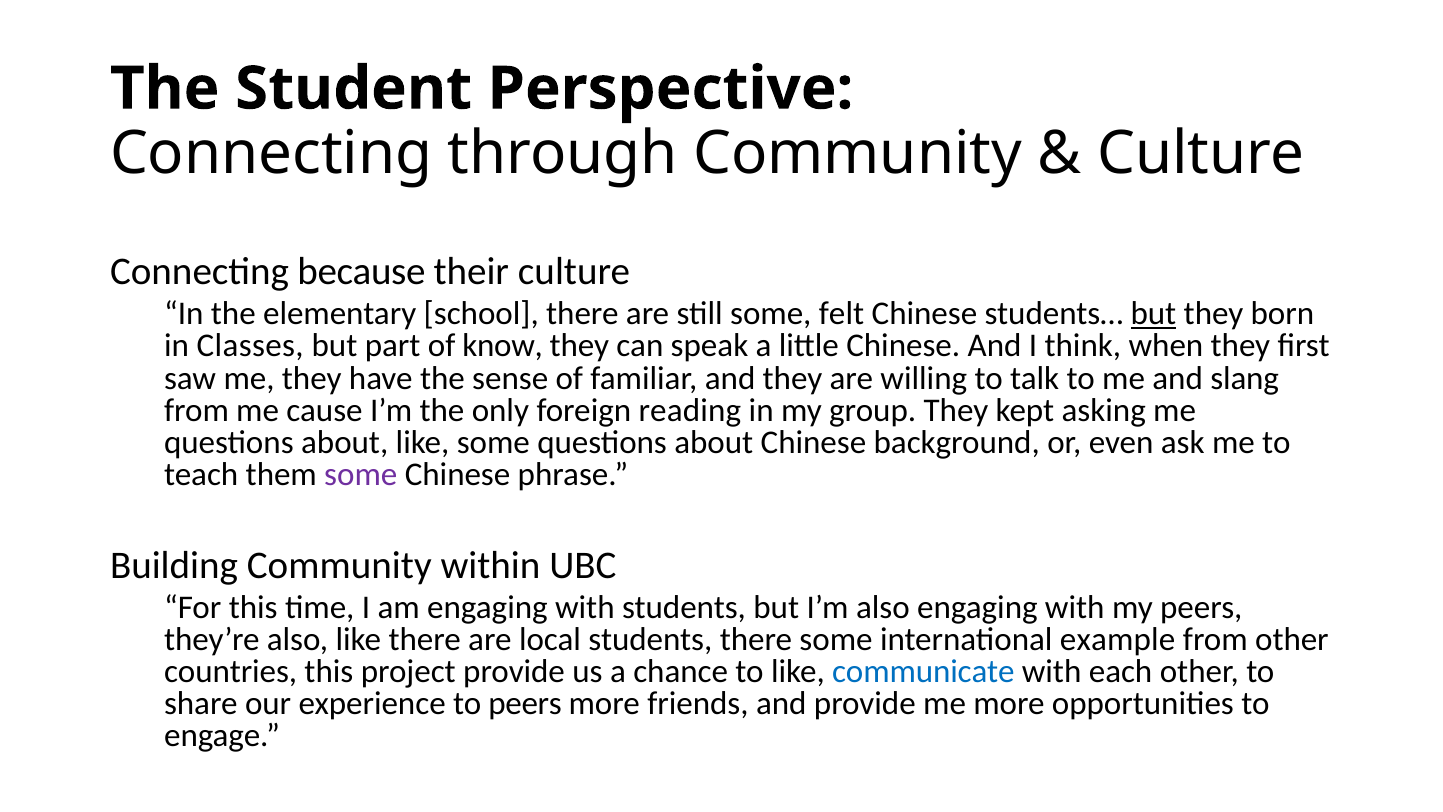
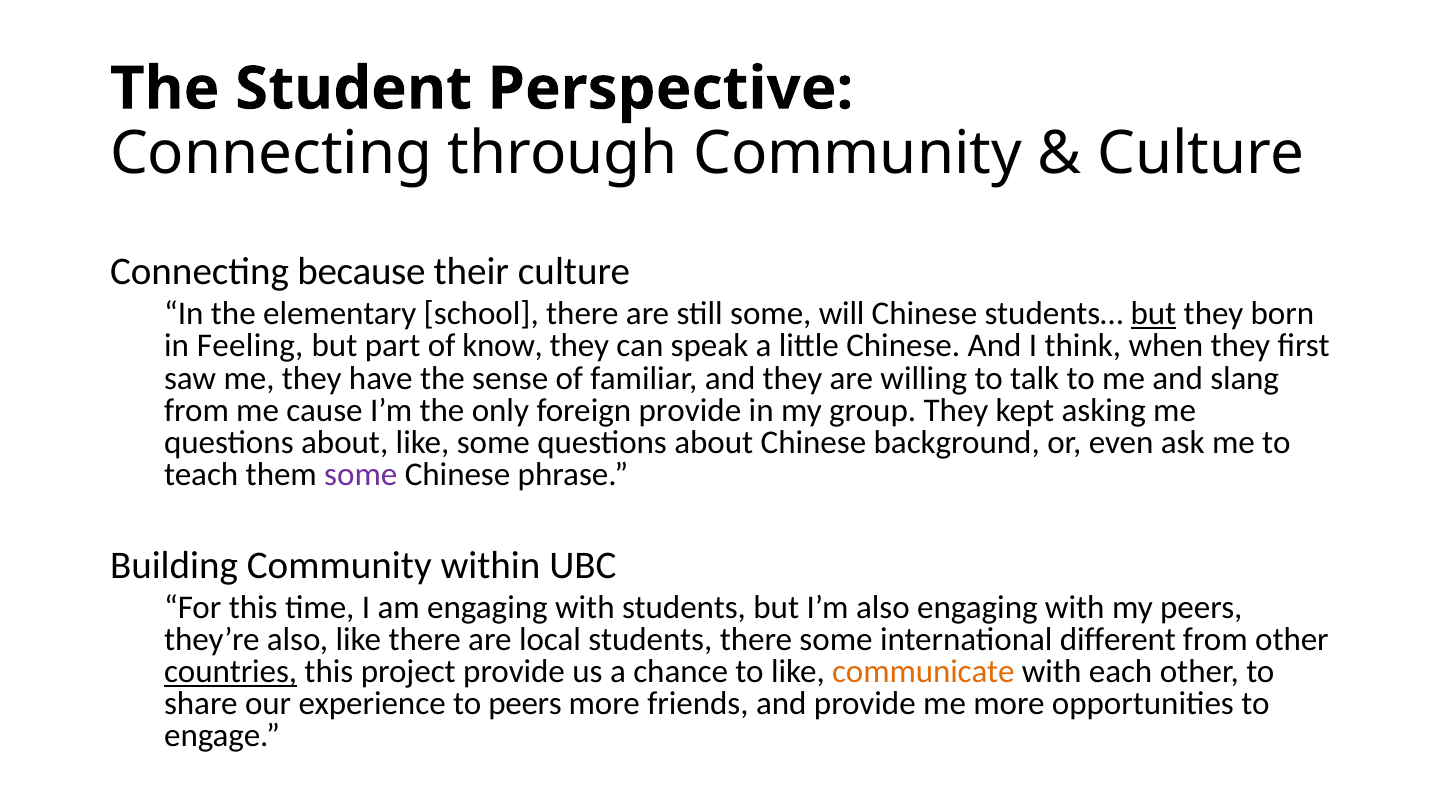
felt: felt -> will
Classes: Classes -> Feeling
foreign reading: reading -> provide
example: example -> different
countries underline: none -> present
communicate colour: blue -> orange
